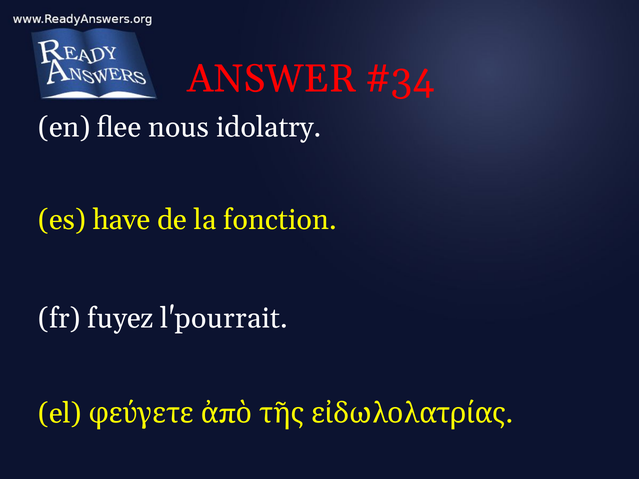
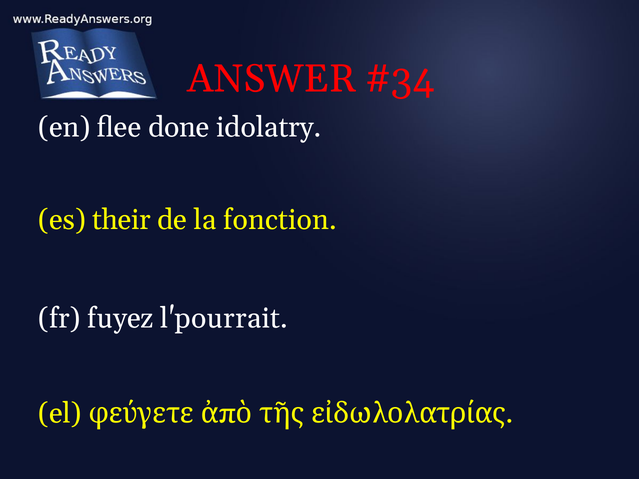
nous: nous -> done
have: have -> their
